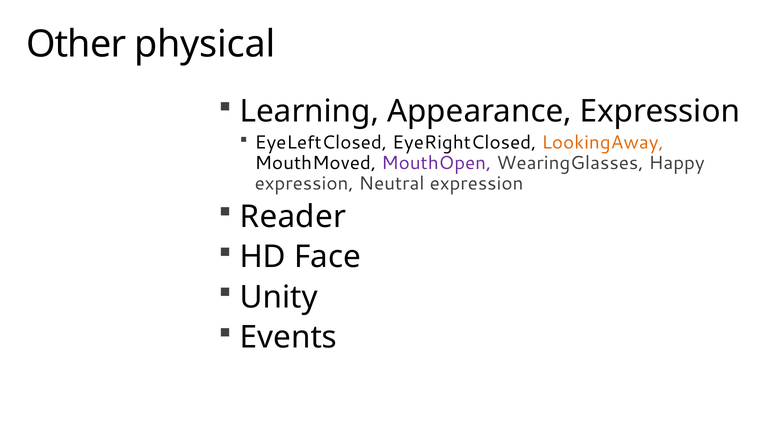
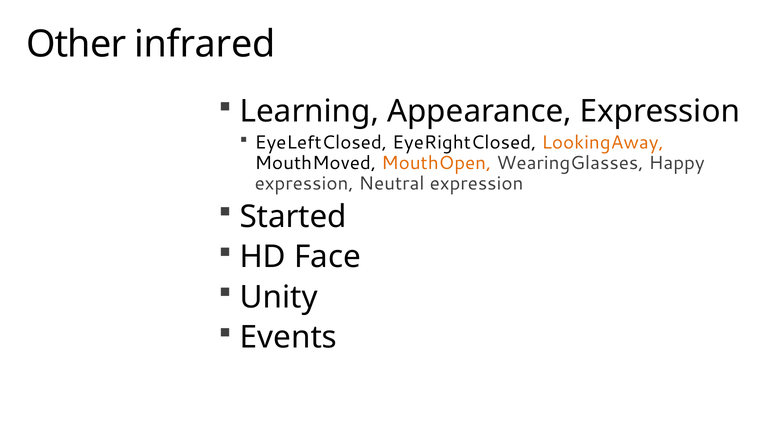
physical: physical -> infrared
MouthOpen colour: purple -> orange
Reader: Reader -> Started
